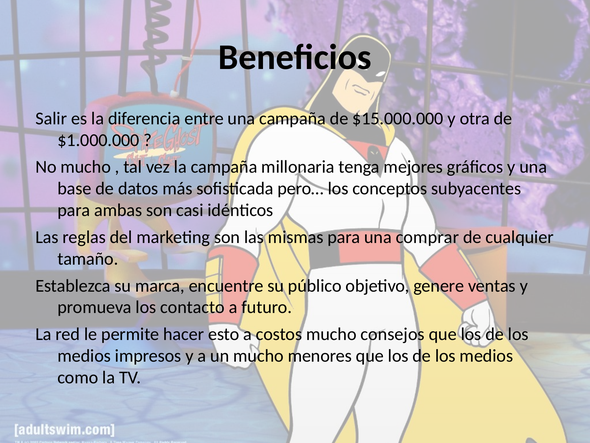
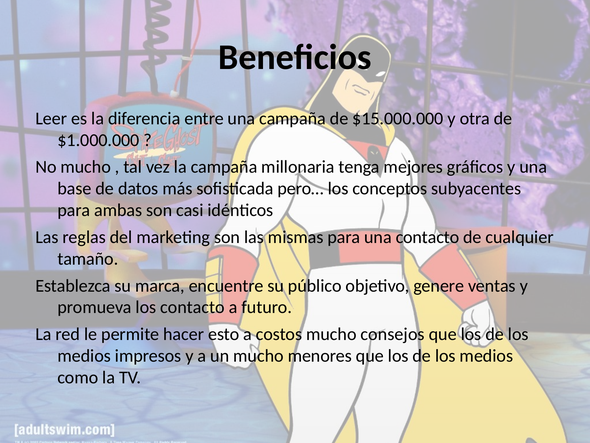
Salir: Salir -> Leer
una comprar: comprar -> contacto
